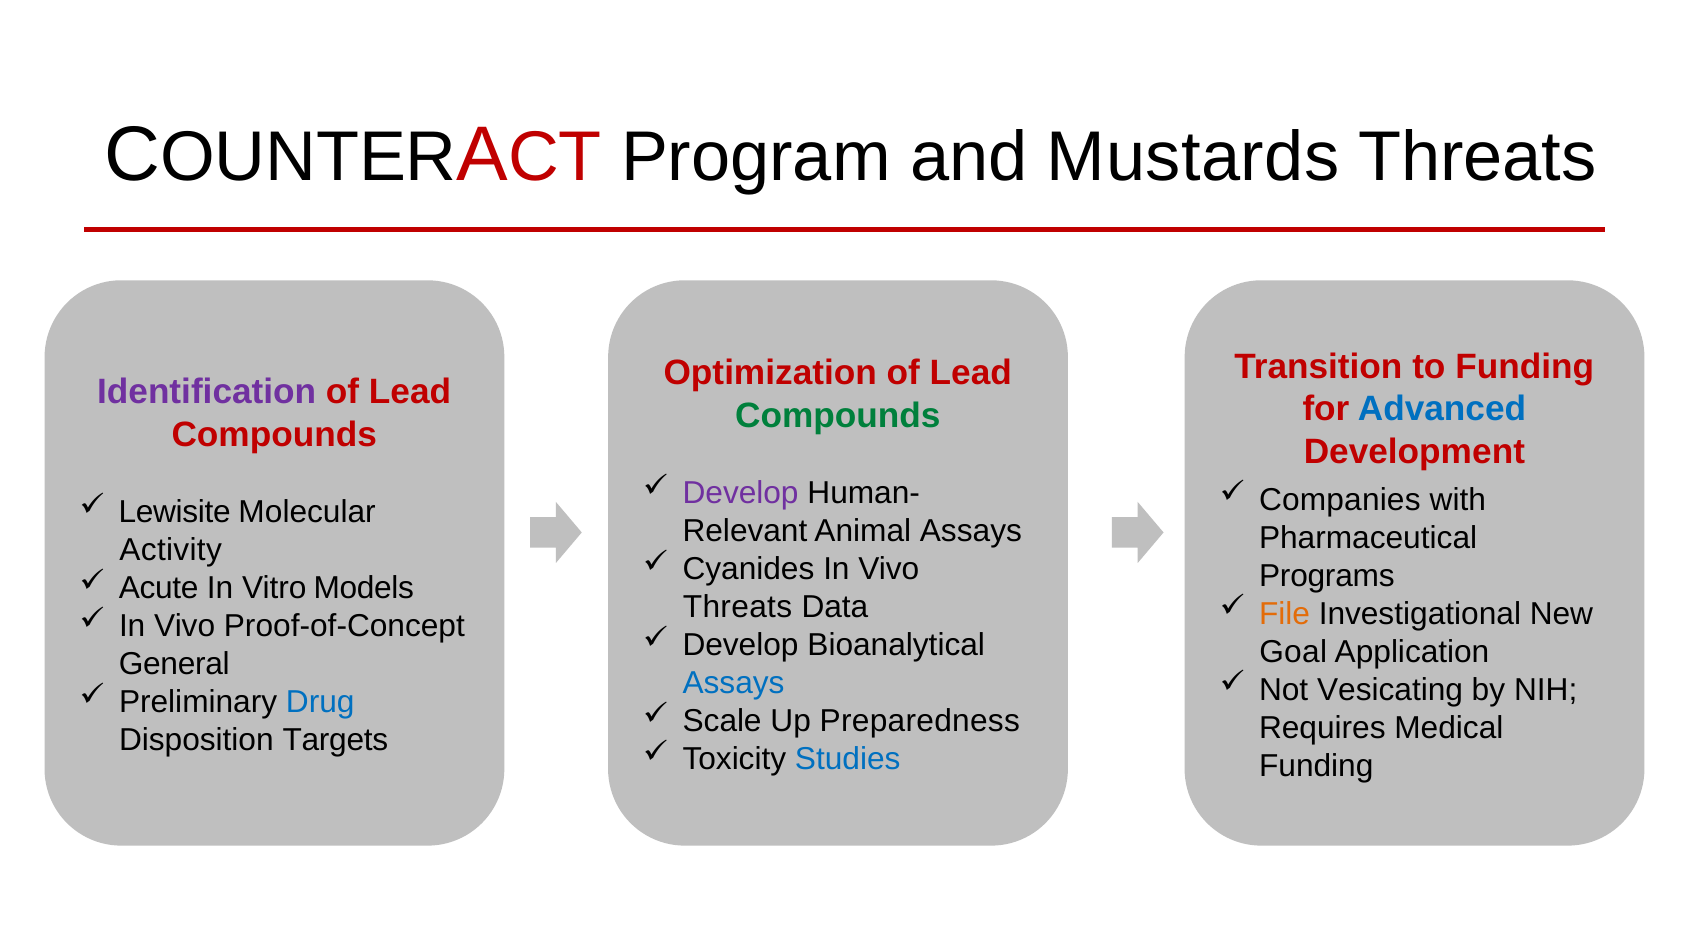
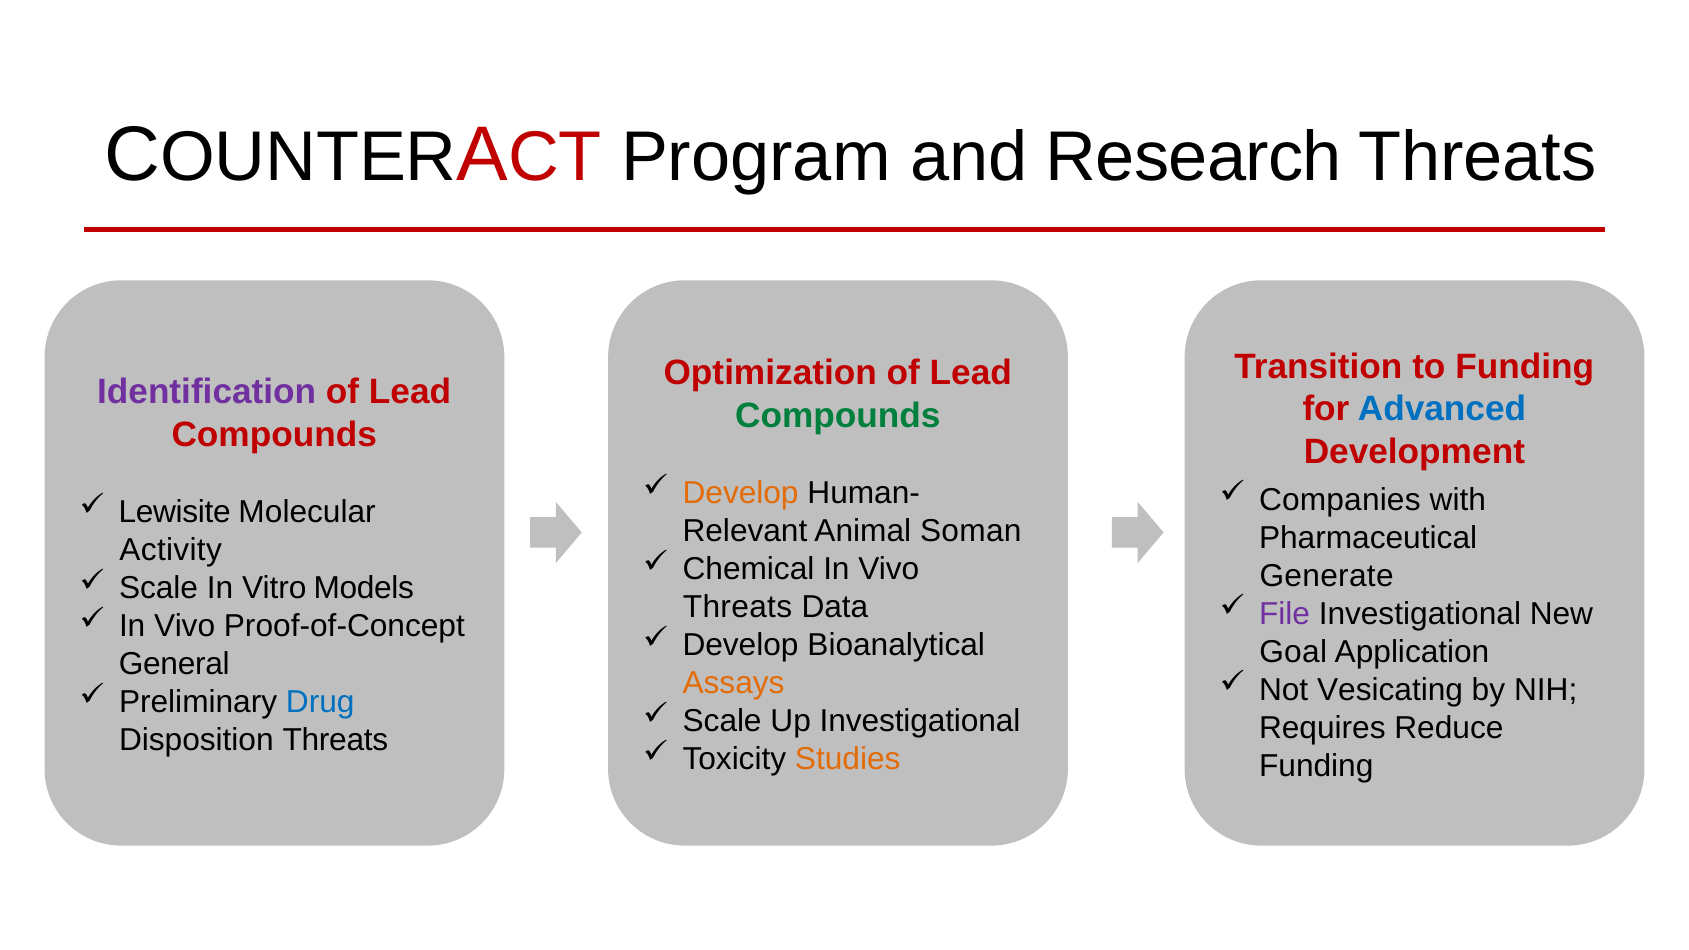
Mustards: Mustards -> Research
Develop at (741, 493) colour: purple -> orange
Animal Assays: Assays -> Soman
Cyanides: Cyanides -> Chemical
Programs: Programs -> Generate
Acute at (159, 588): Acute -> Scale
File colour: orange -> purple
Assays at (734, 683) colour: blue -> orange
Up Preparedness: Preparedness -> Investigational
Medical: Medical -> Reduce
Disposition Targets: Targets -> Threats
Studies colour: blue -> orange
